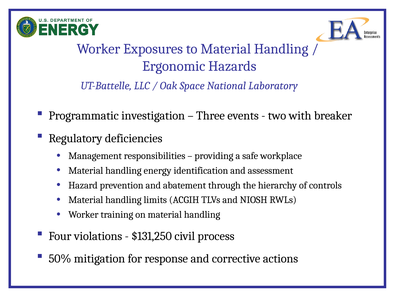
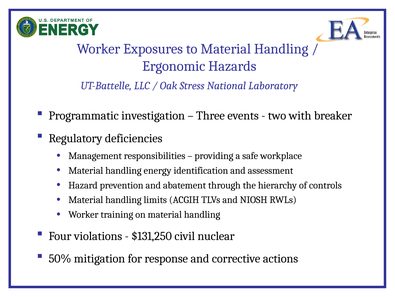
Space: Space -> Stress
process: process -> nuclear
